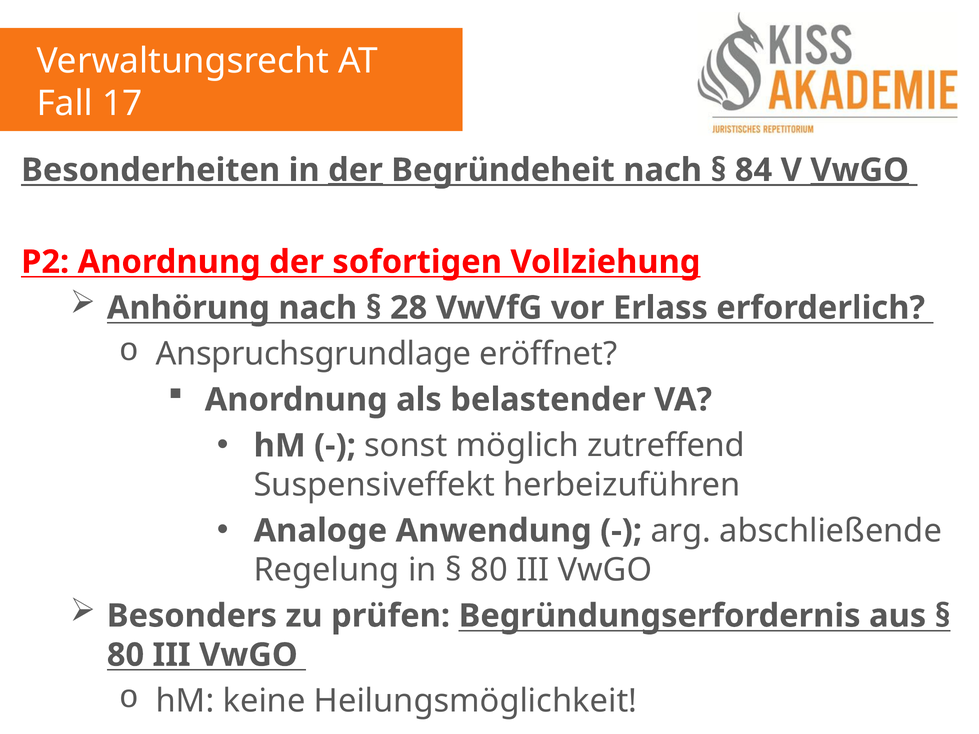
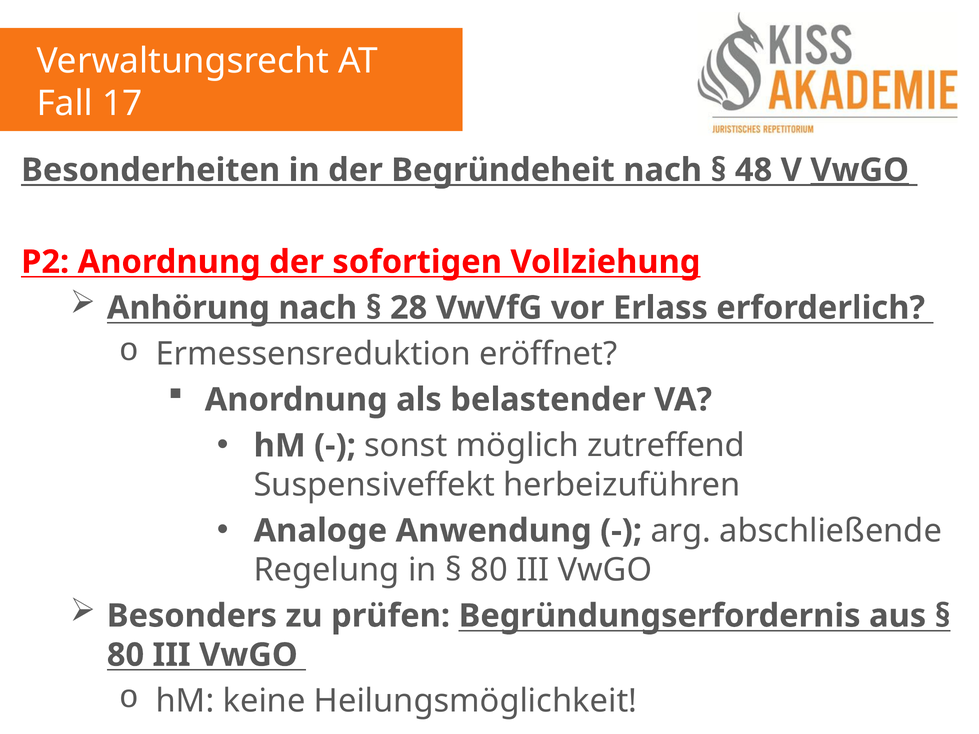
der at (355, 170) underline: present -> none
84: 84 -> 48
Anspruchsgrundlage: Anspruchsgrundlage -> Ermessensreduktion
